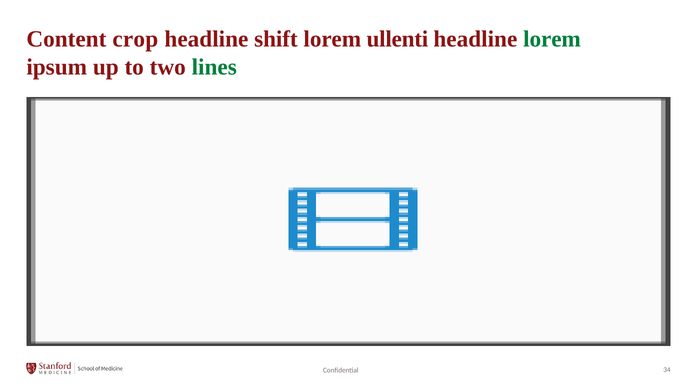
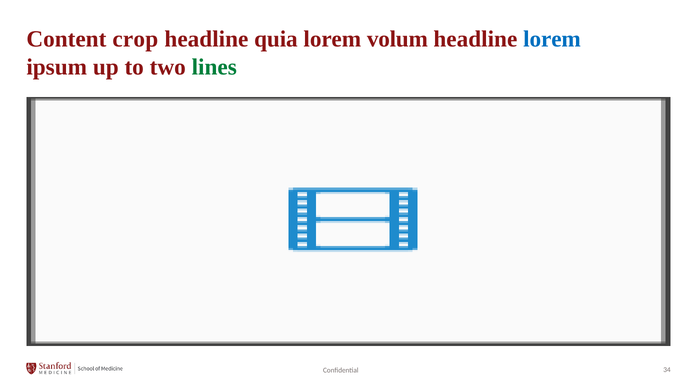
shift: shift -> quia
ullenti: ullenti -> volum
lorem at (552, 39) colour: green -> blue
